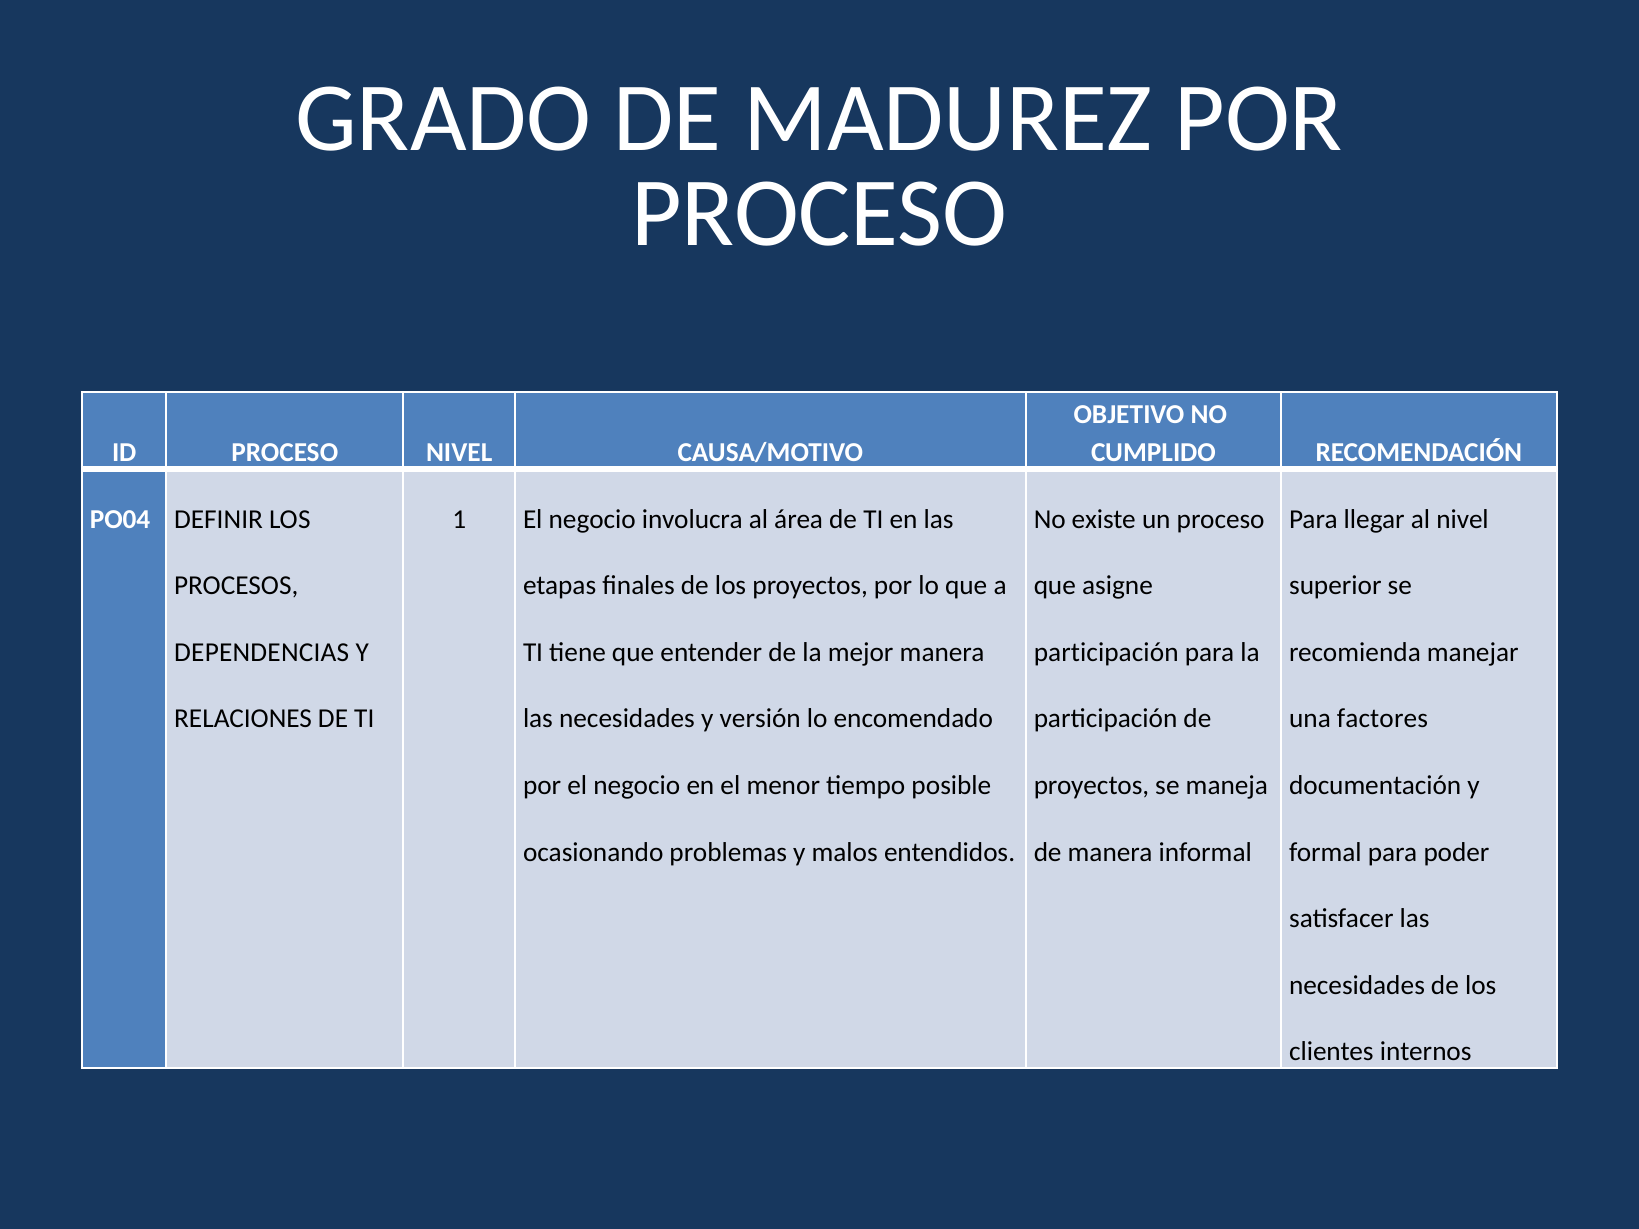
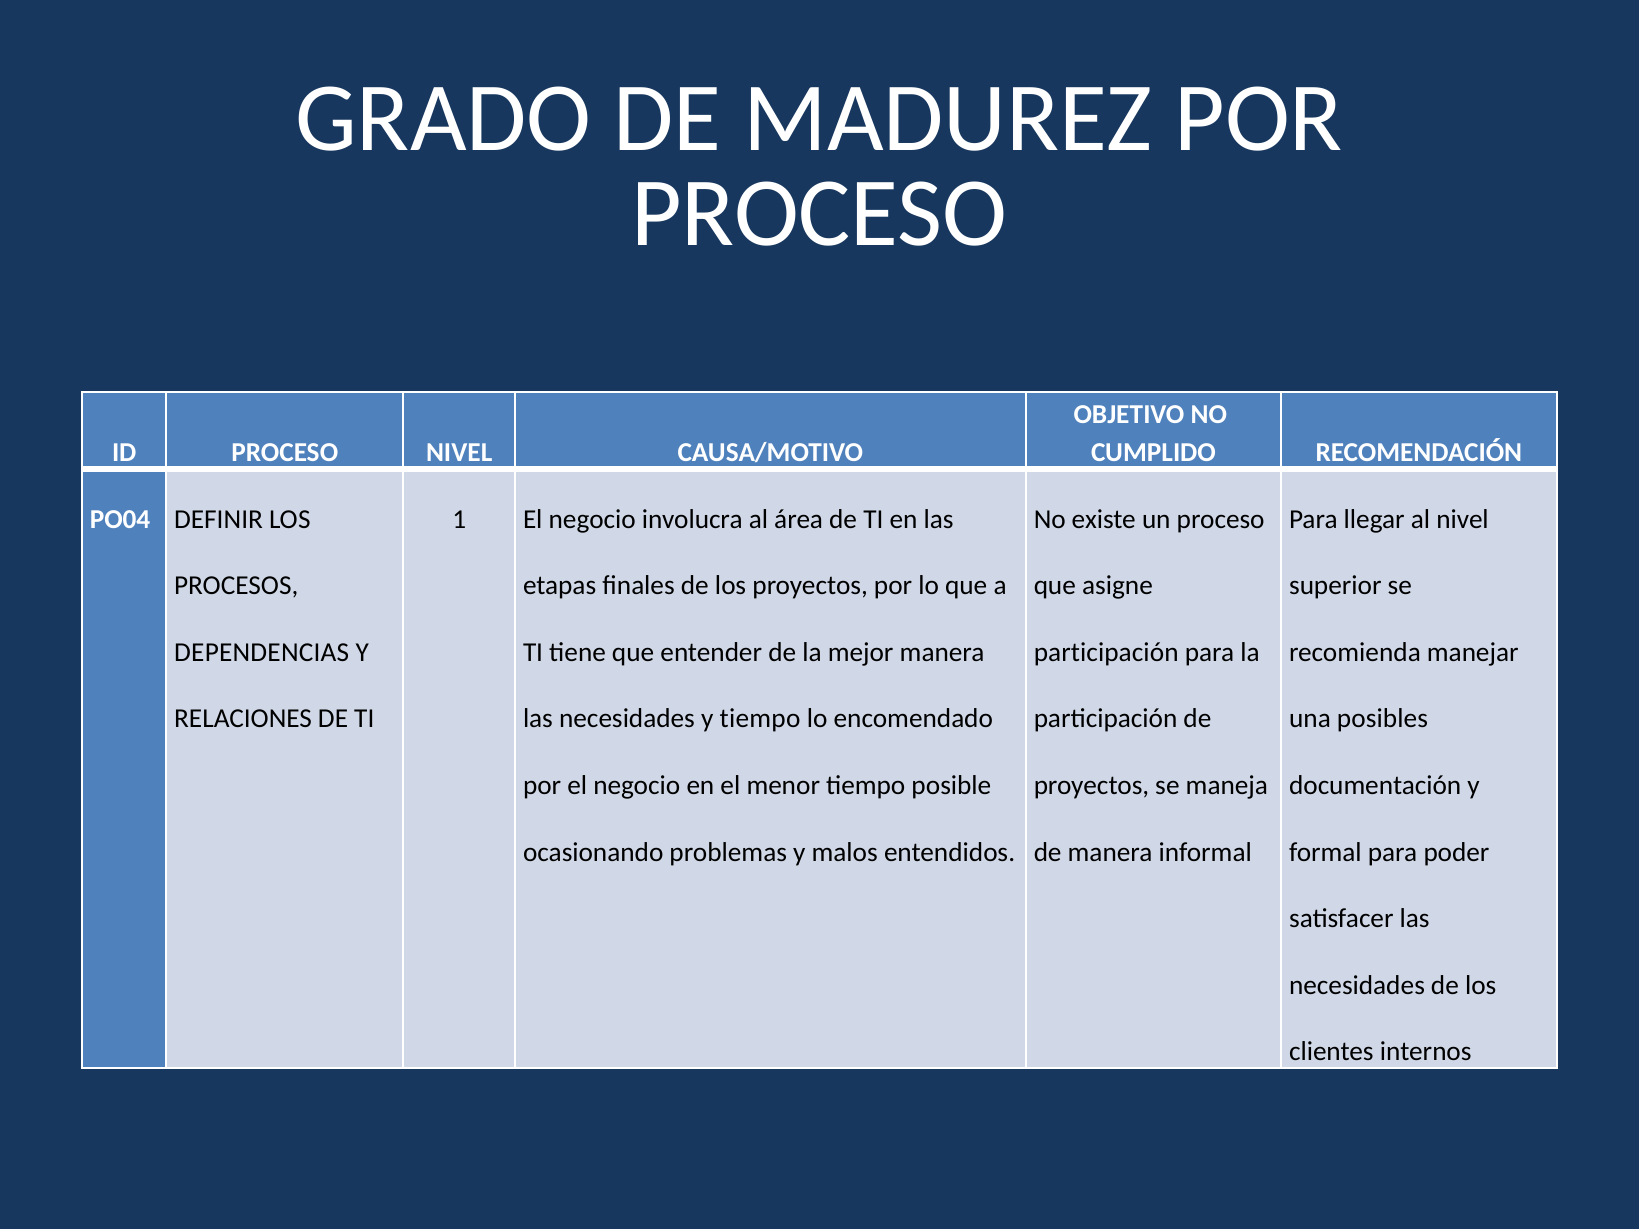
y versión: versión -> tiempo
factores: factores -> posibles
